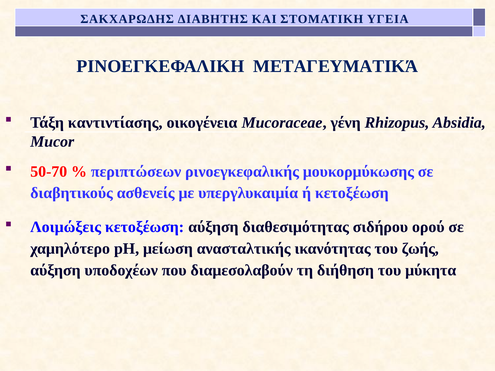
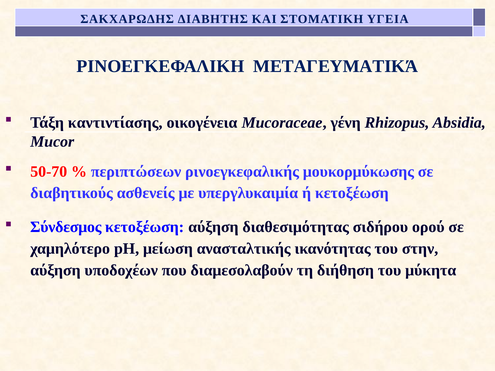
Λοιμώξεις: Λοιμώξεις -> Σύνδεσμος
ζωής: ζωής -> στην
